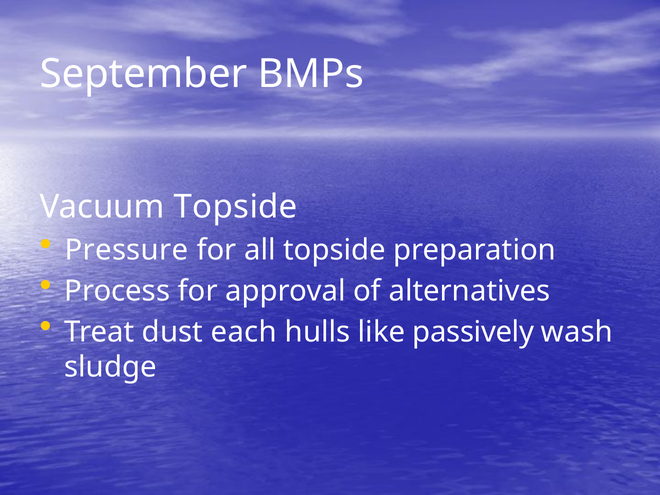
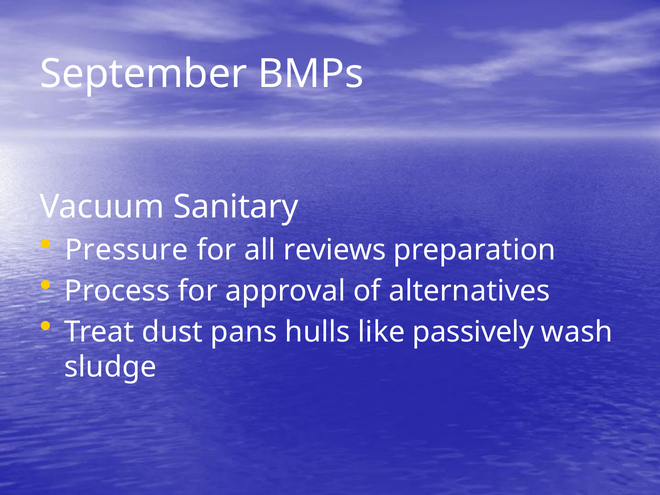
Vacuum Topside: Topside -> Sanitary
all topside: topside -> reviews
each: each -> pans
